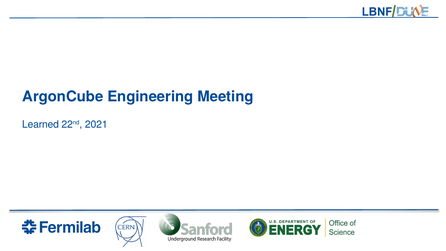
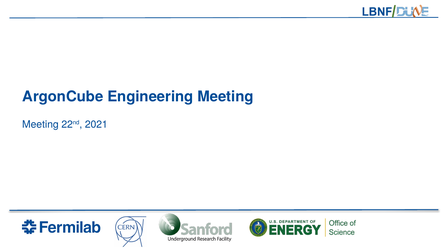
Learned at (40, 124): Learned -> Meeting
